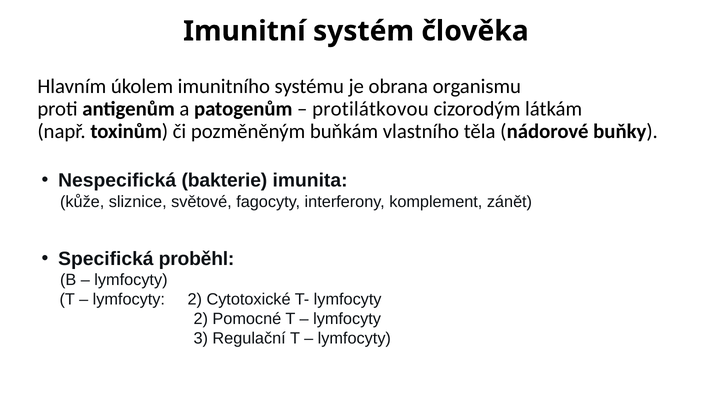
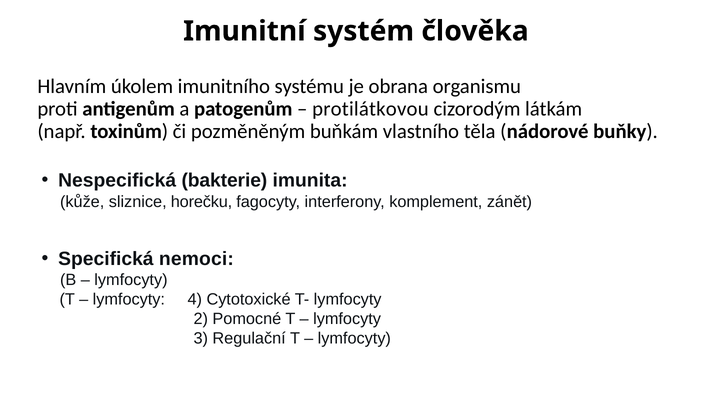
světové: světové -> horečku
proběhl: proběhl -> nemoci
2 at (195, 300): 2 -> 4
